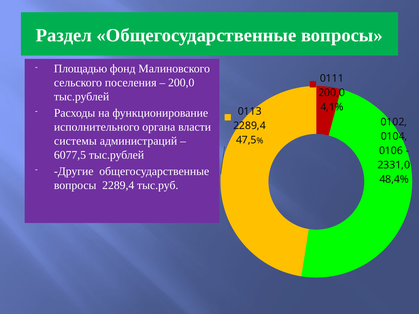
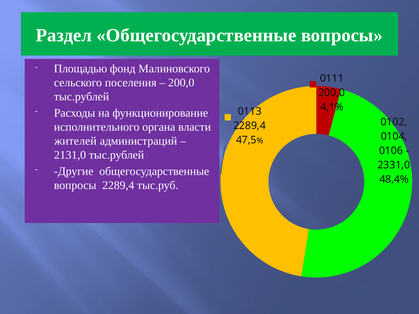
системы: системы -> жителей
6077,5: 6077,5 -> 2131,0
